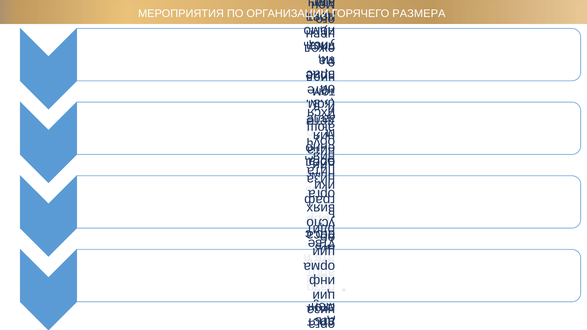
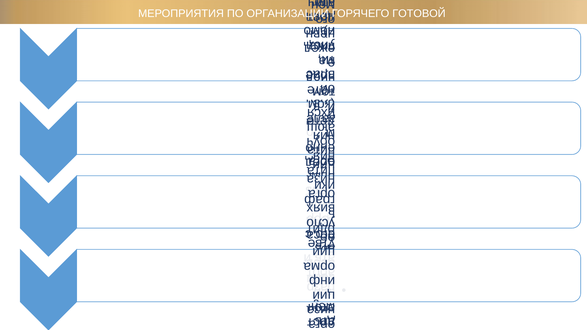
РАЗМЕРА: РАЗМЕРА -> ГОТОВОЙ
